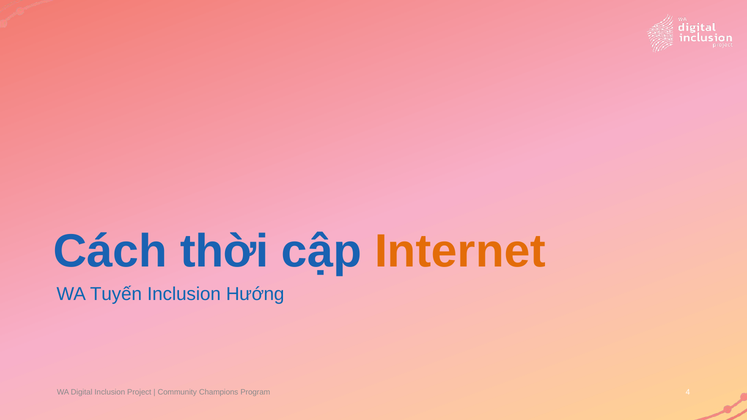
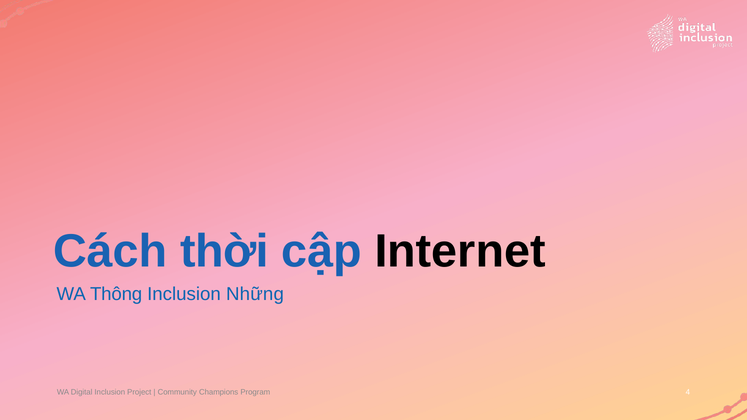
Internet colour: orange -> black
Tuyến: Tuyến -> Thông
Hướng: Hướng -> Những
